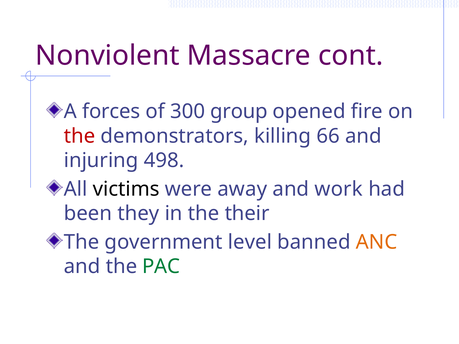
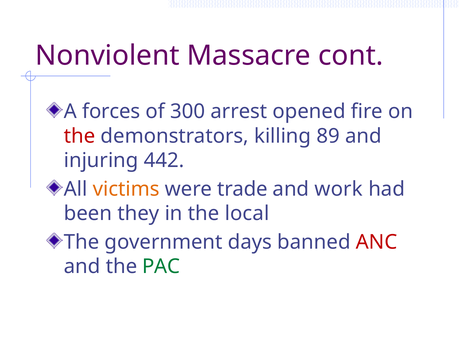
group: group -> arrest
66: 66 -> 89
498: 498 -> 442
victims colour: black -> orange
away: away -> trade
their: their -> local
level: level -> days
ANC colour: orange -> red
